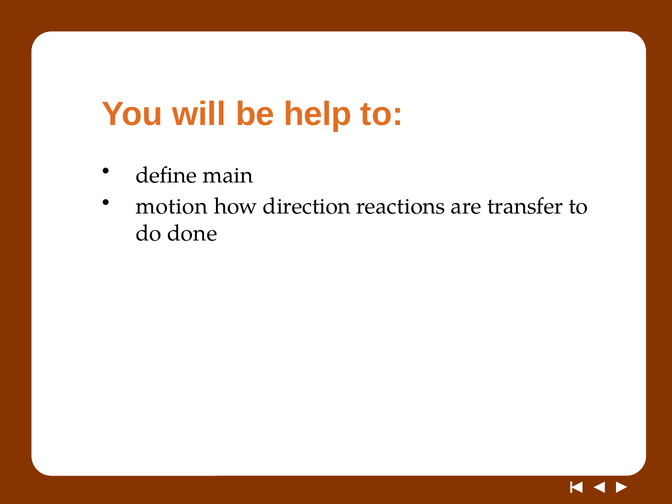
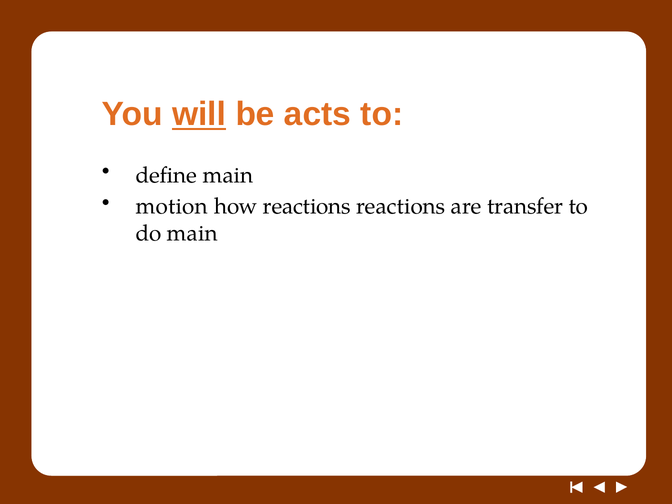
will underline: none -> present
help: help -> acts
how direction: direction -> reactions
do done: done -> main
